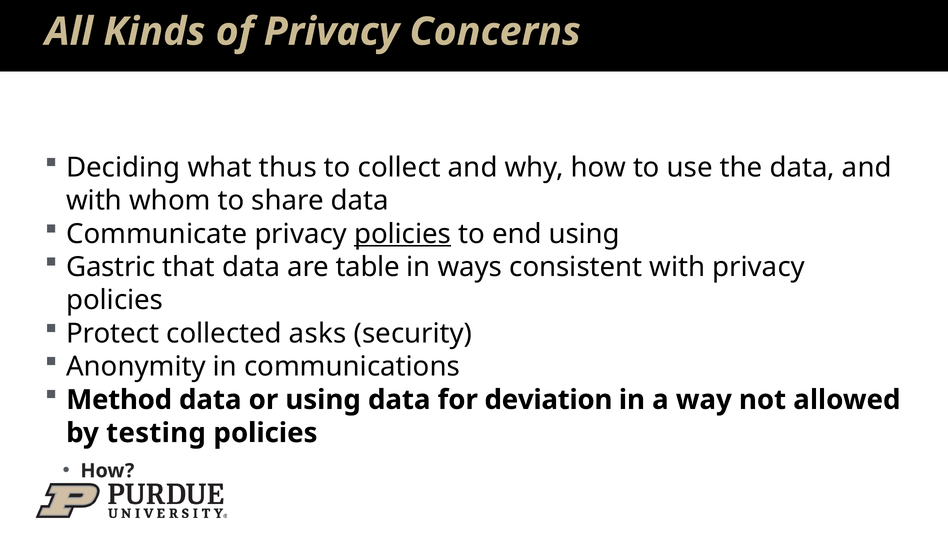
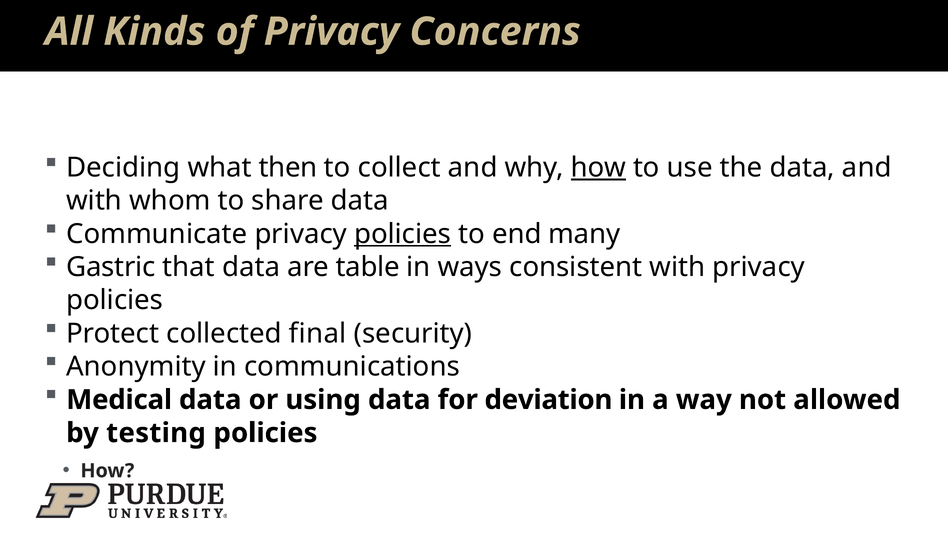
thus: thus -> then
how at (598, 168) underline: none -> present
end using: using -> many
asks: asks -> final
Method: Method -> Medical
